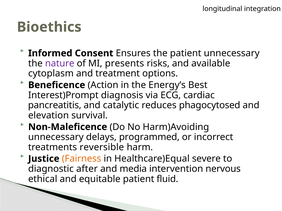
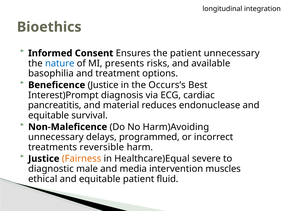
nature colour: purple -> blue
cytoplasm: cytoplasm -> basophilia
Beneficence Action: Action -> Justice
Energy’s: Energy’s -> Occurs’s
catalytic: catalytic -> material
phagocytosed: phagocytosed -> endonuclease
elevation at (49, 116): elevation -> equitable
after: after -> male
nervous: nervous -> muscles
